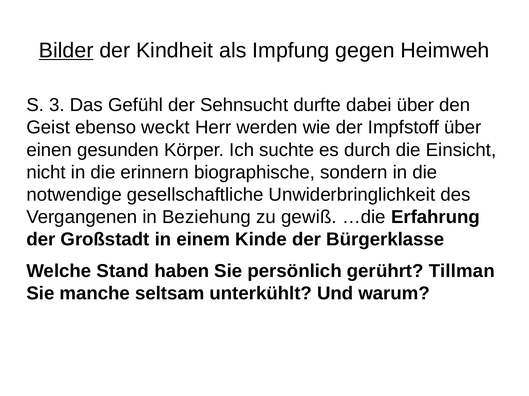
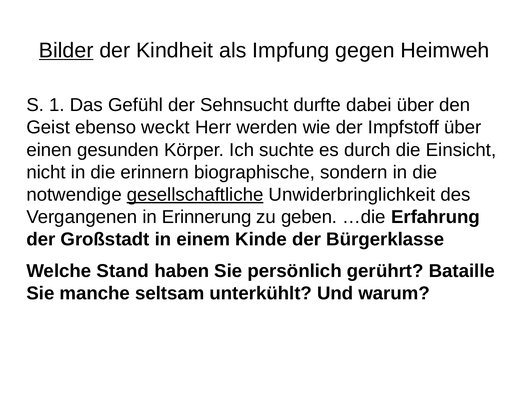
3: 3 -> 1
gesellschaftliche underline: none -> present
Beziehung: Beziehung -> Erinnerung
gewiß: gewiß -> geben
Tillman: Tillman -> Bataille
